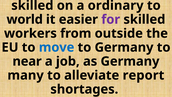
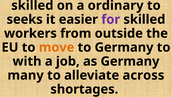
world: world -> seeks
move colour: blue -> orange
near: near -> with
report: report -> across
